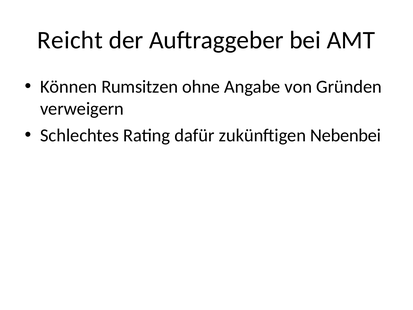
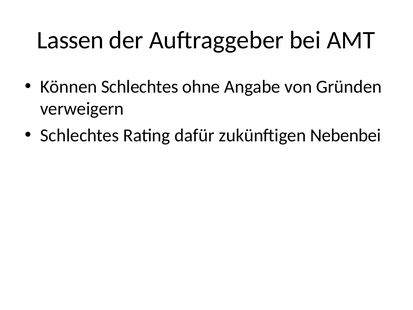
Reicht: Reicht -> Lassen
Können Rumsitzen: Rumsitzen -> Schlechtes
